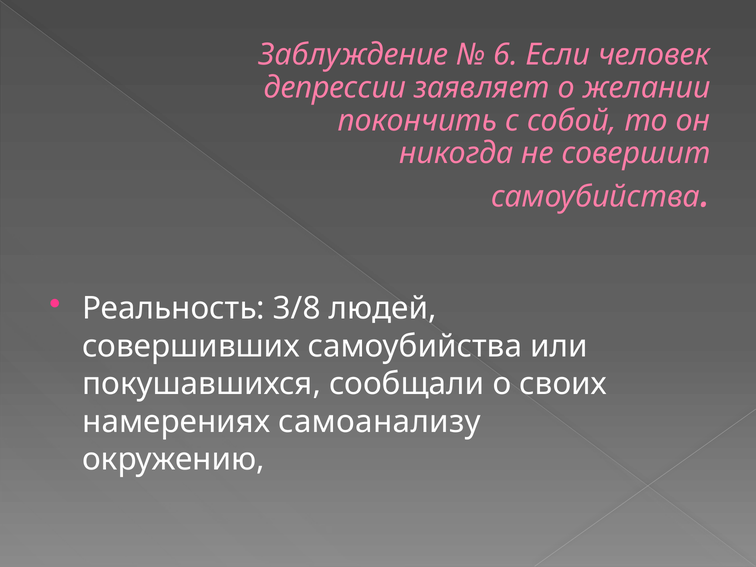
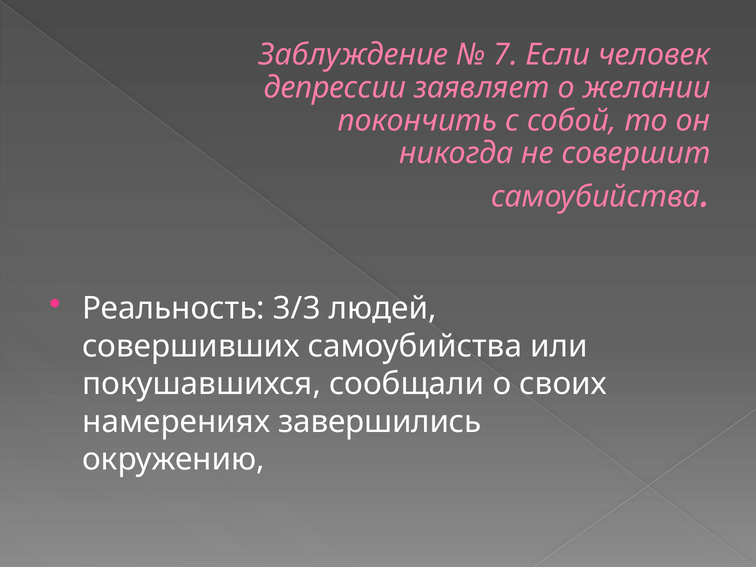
6: 6 -> 7
3/8: 3/8 -> 3/3
самоанализу: самоанализу -> завершились
